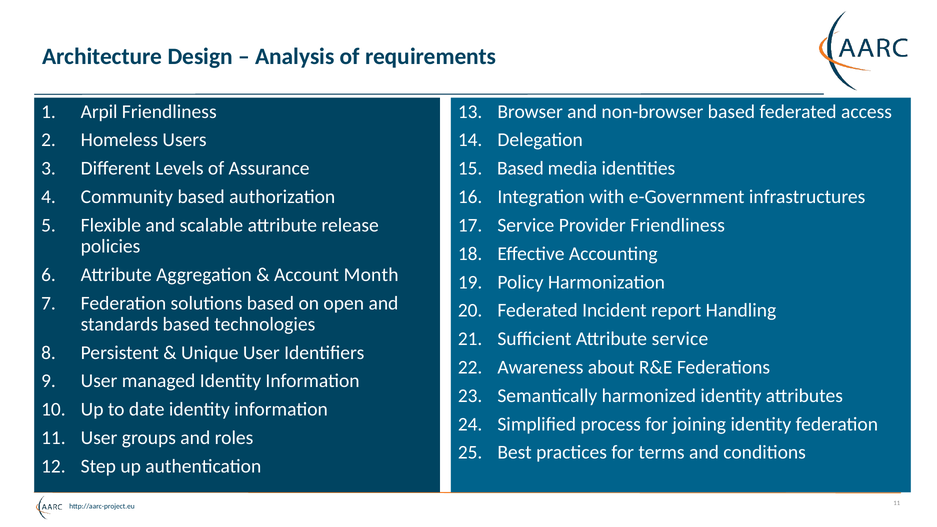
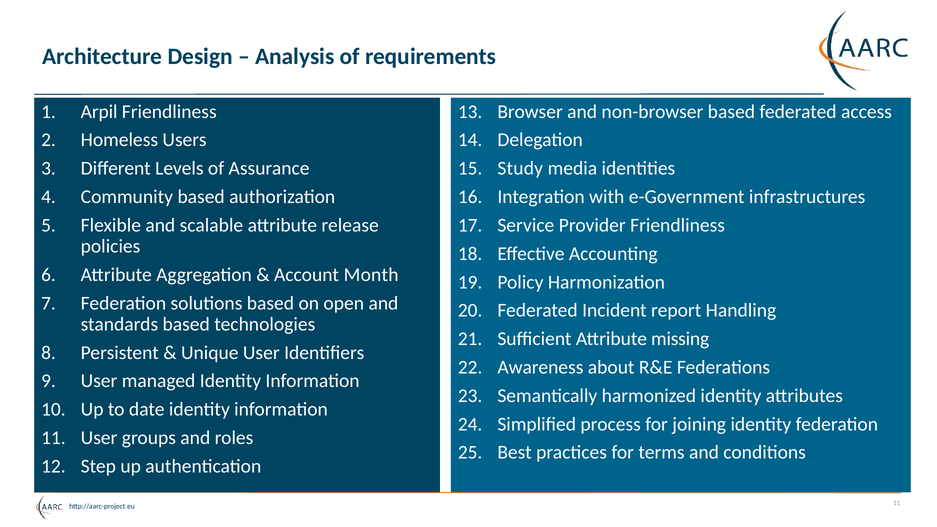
Based at (520, 168): Based -> Study
Attribute service: service -> missing
